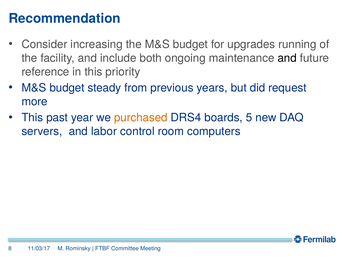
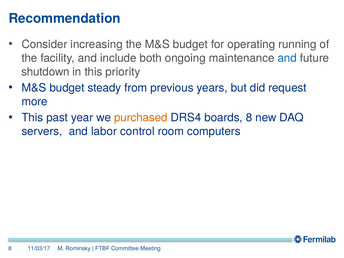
upgrades: upgrades -> operating
and at (287, 58) colour: black -> blue
reference: reference -> shutdown
boards 5: 5 -> 8
